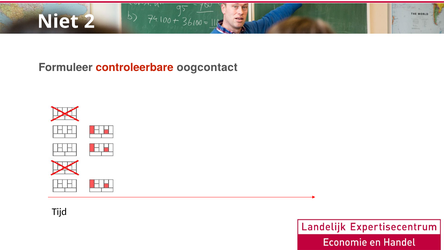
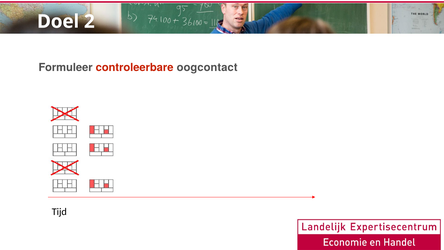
Niet: Niet -> Doel
